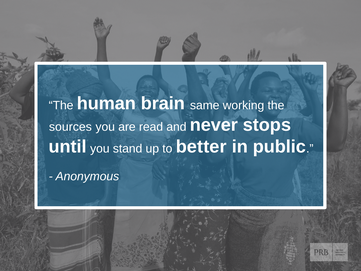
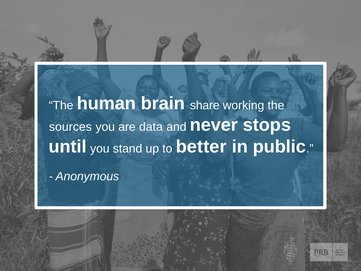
same: same -> share
read: read -> data
